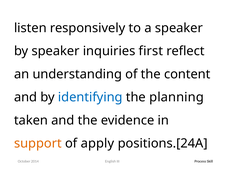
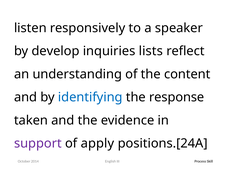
by speaker: speaker -> develop
first: first -> lists
planning: planning -> response
support colour: orange -> purple
